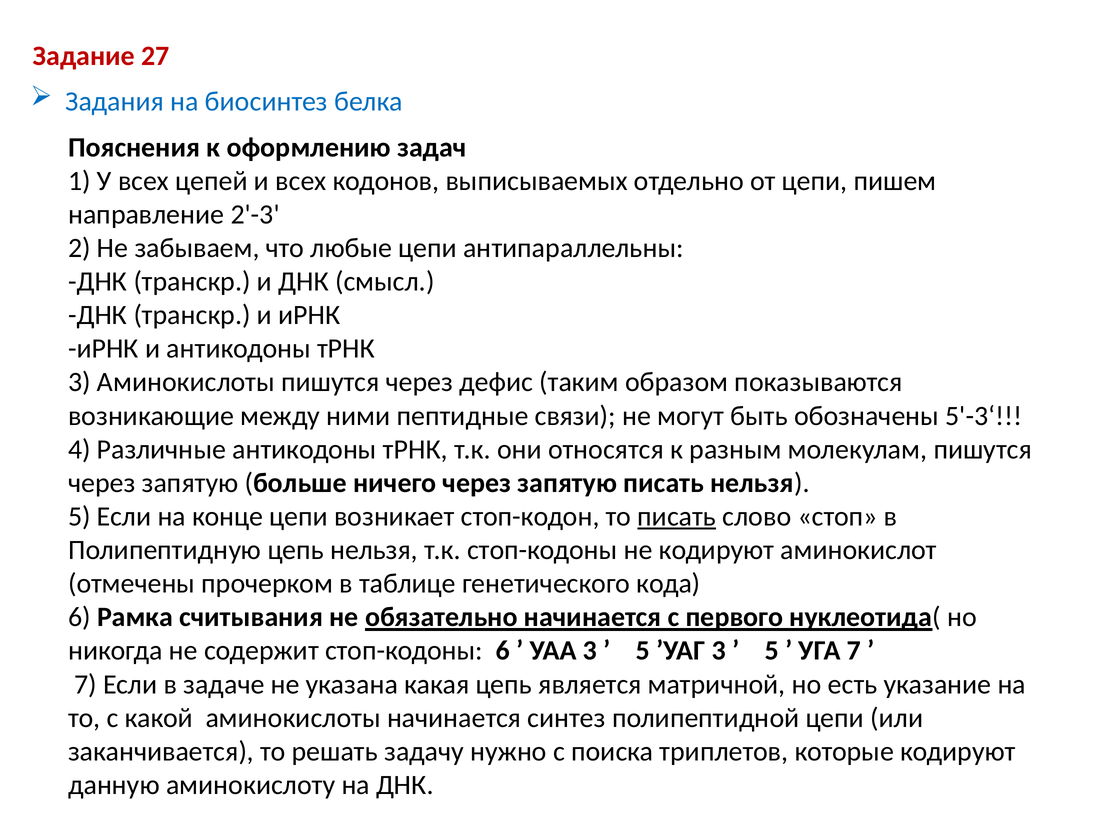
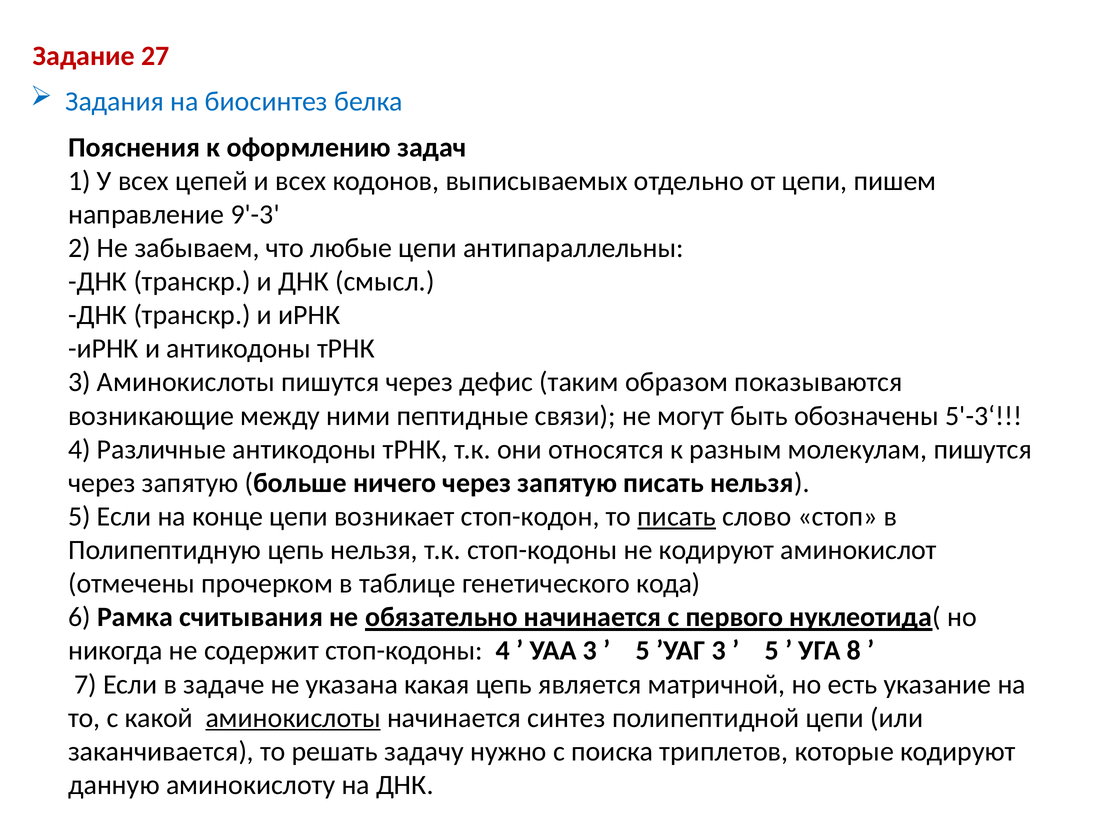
2'-3: 2'-3 -> 9'-3
стоп-кодоны 6: 6 -> 4
УГА 7: 7 -> 8
аминокислоты at (293, 717) underline: none -> present
